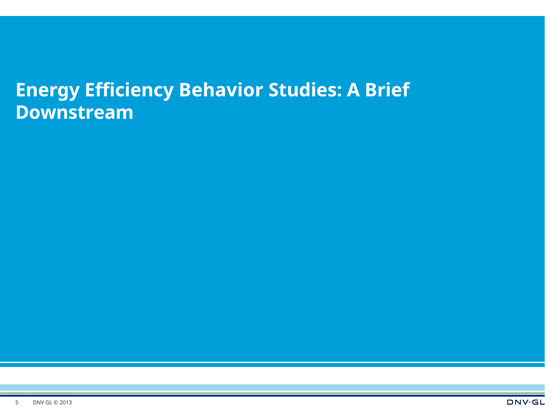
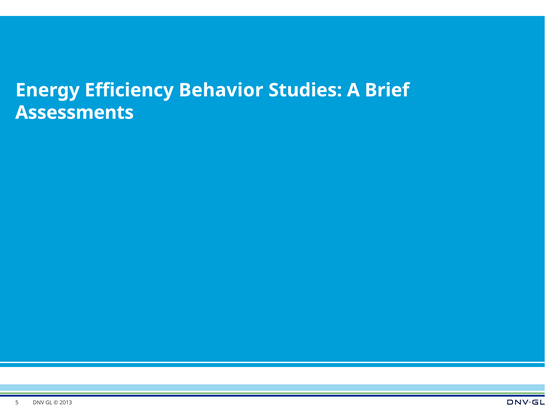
Downstream: Downstream -> Assessments
